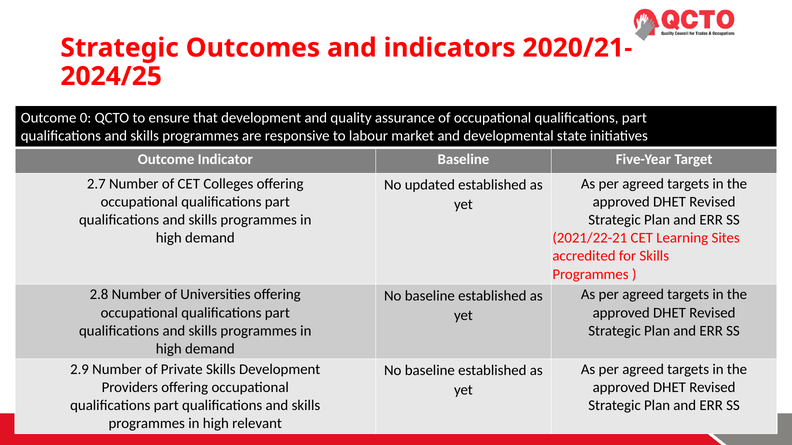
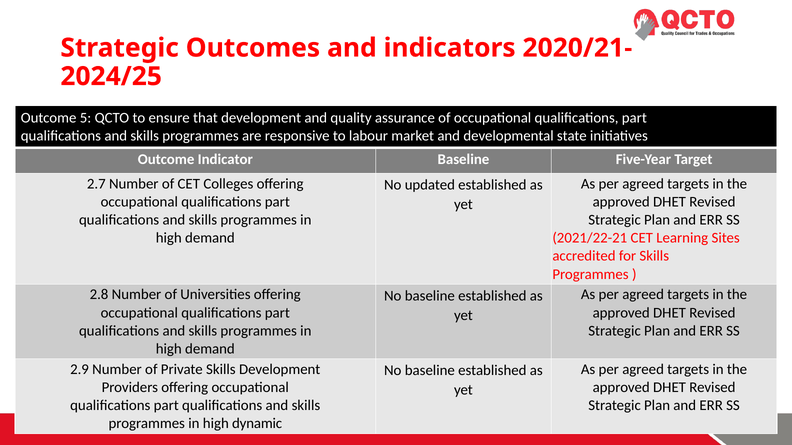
0: 0 -> 5
relevant: relevant -> dynamic
